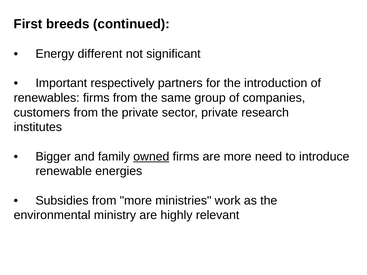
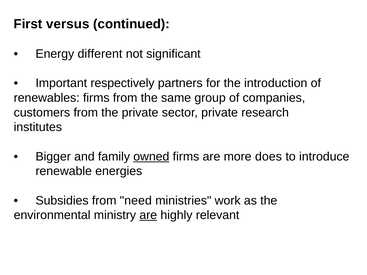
breeds: breeds -> versus
need: need -> does
from more: more -> need
are at (148, 215) underline: none -> present
